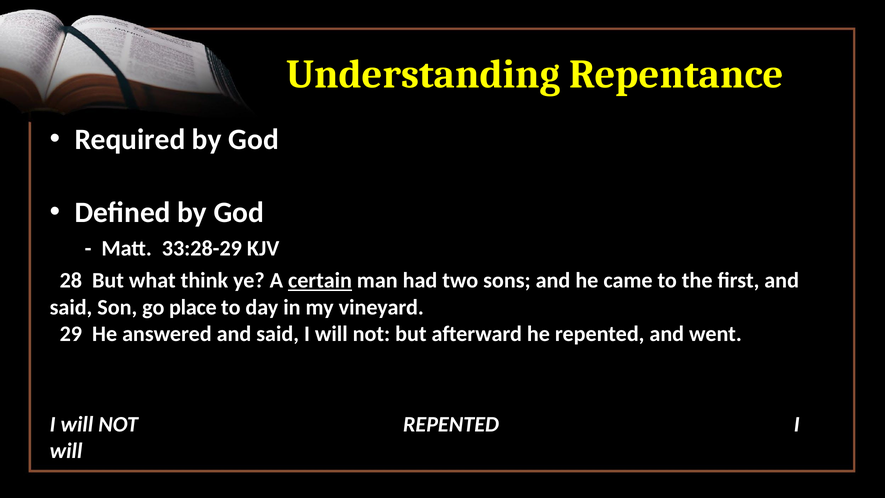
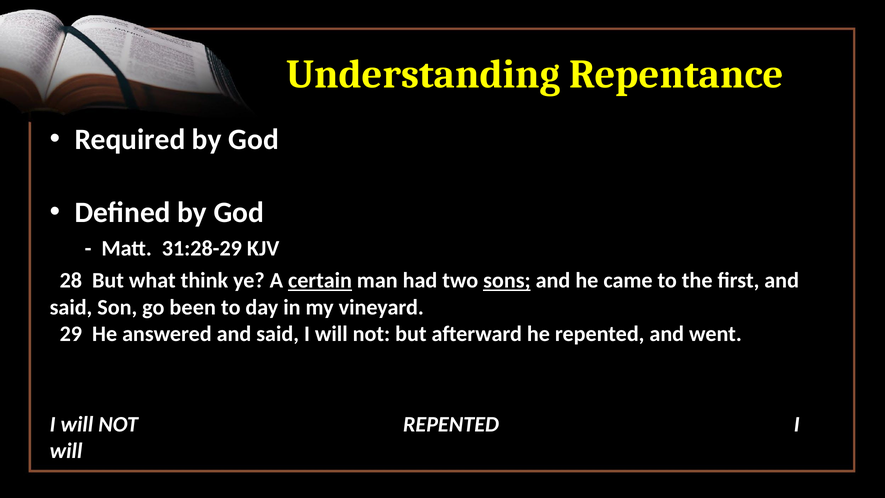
33:28-29: 33:28-29 -> 31:28-29
sons underline: none -> present
place: place -> been
